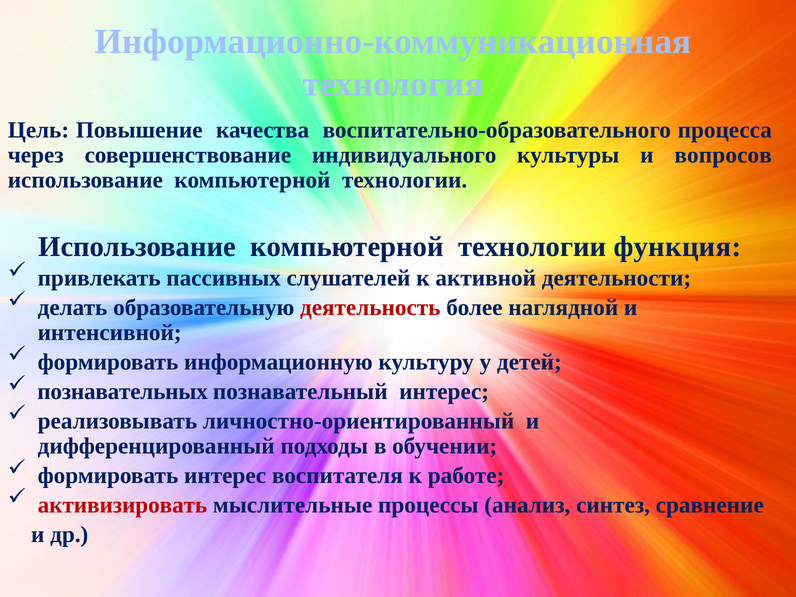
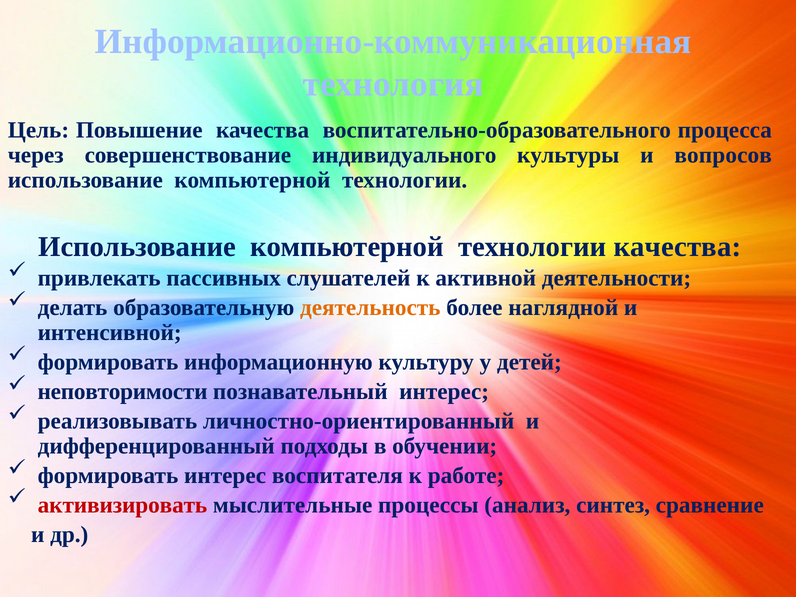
технологии функция: функция -> качества
деятельность colour: red -> orange
познавательных: познавательных -> неповторимости
